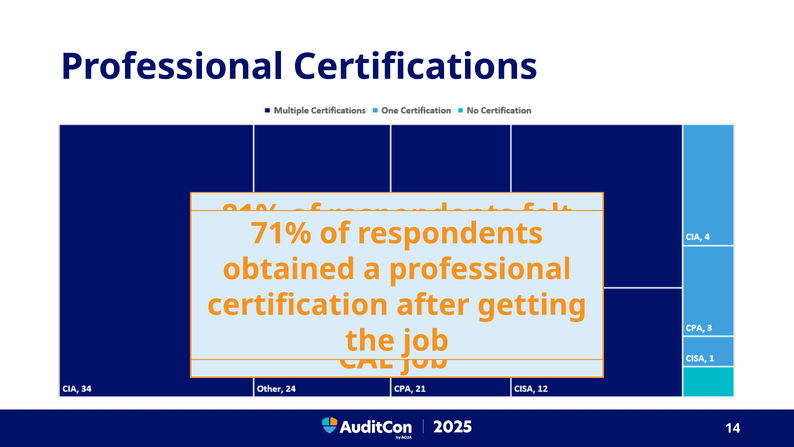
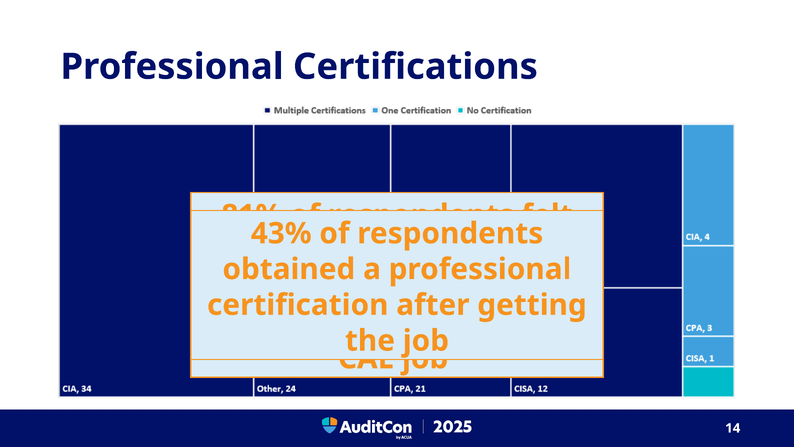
71%: 71% -> 43%
